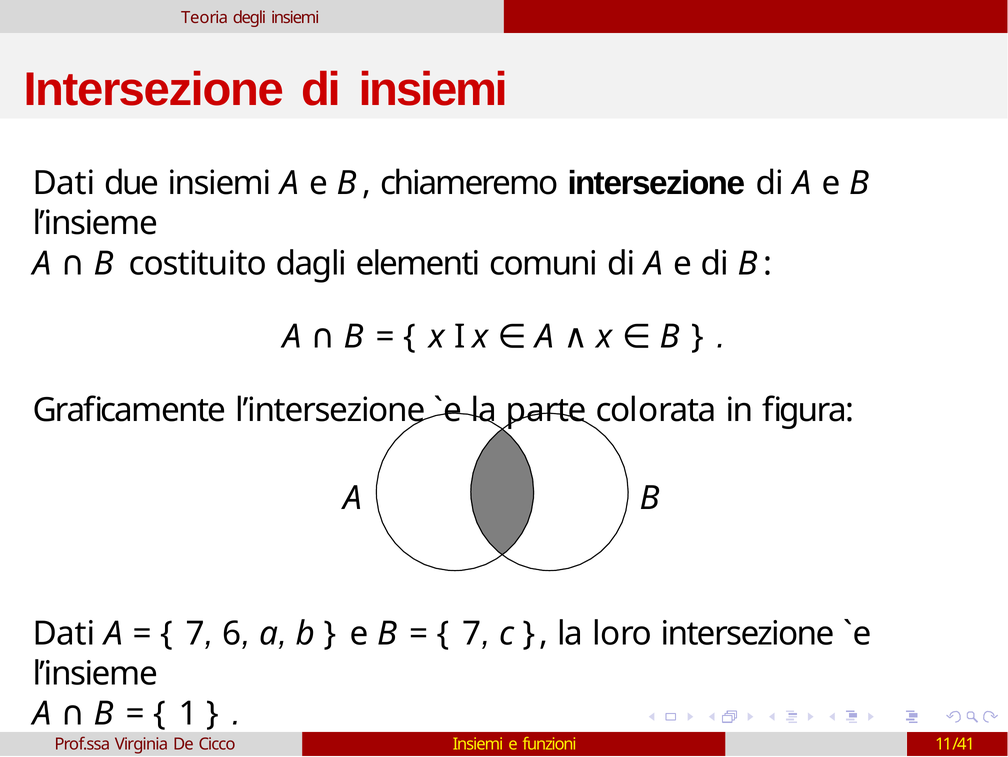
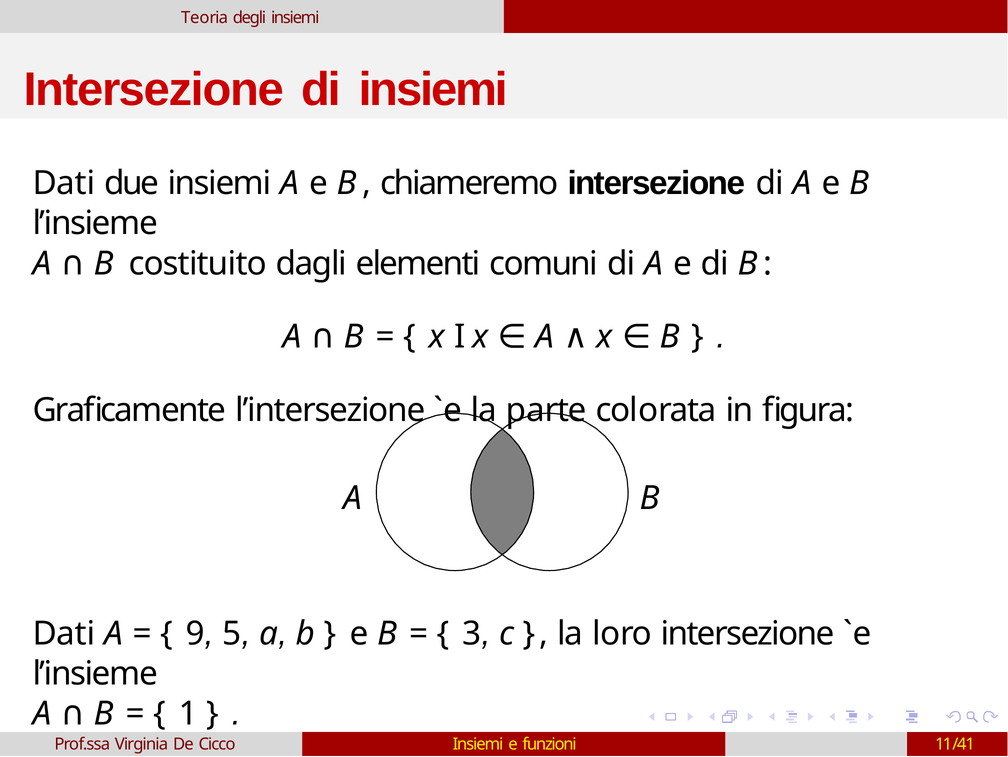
7 at (195, 633): 7 -> 9
6: 6 -> 5
7 at (472, 633): 7 -> 3
